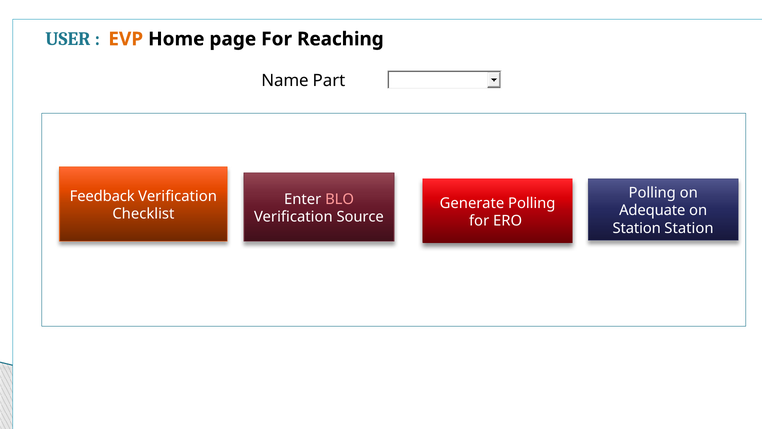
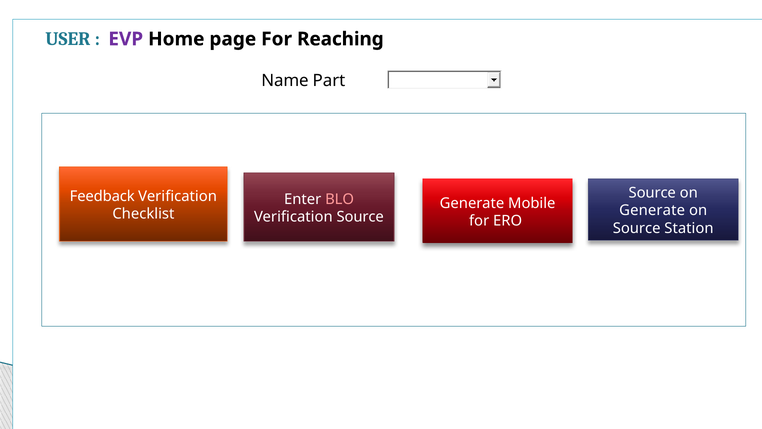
EVP colour: orange -> purple
Polling at (652, 193): Polling -> Source
Generate Polling: Polling -> Mobile
Adequate at (652, 210): Adequate -> Generate
Station at (637, 228): Station -> Source
